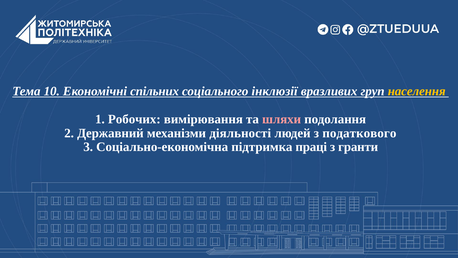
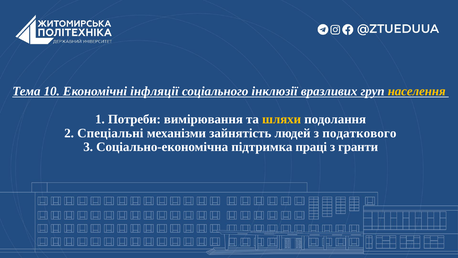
спільних: спільних -> інфляції
Робочих: Робочих -> Потреби
шляхи colour: pink -> yellow
Державний: Державний -> Спеціальні
діяльності: діяльності -> зайнятість
